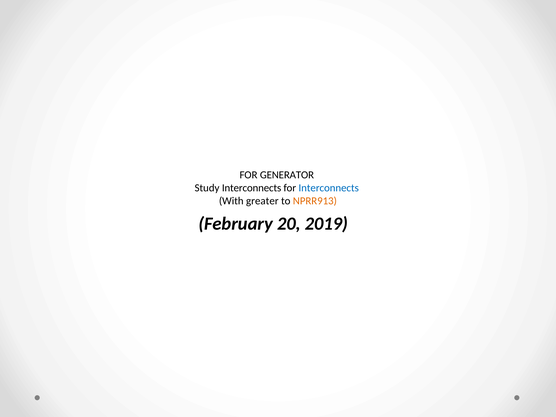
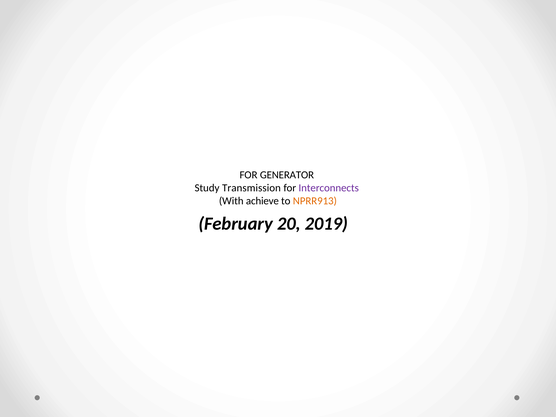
Study Interconnects: Interconnects -> Transmission
Interconnects at (329, 188) colour: blue -> purple
greater: greater -> achieve
